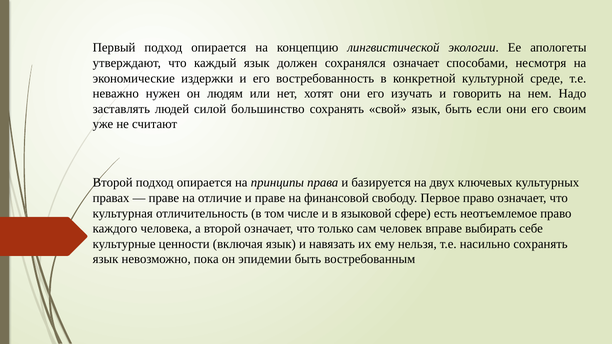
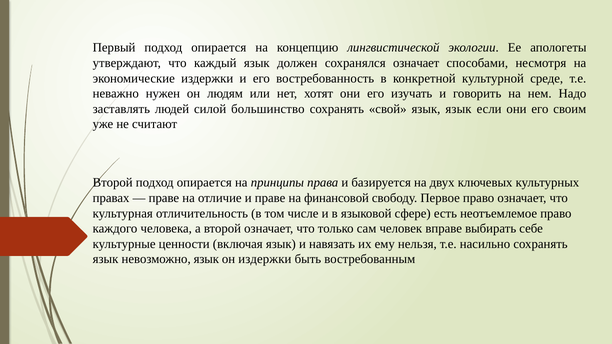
язык быть: быть -> язык
невозможно пока: пока -> язык
он эпидемии: эпидемии -> издержки
